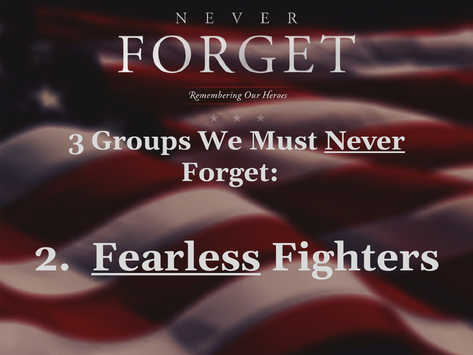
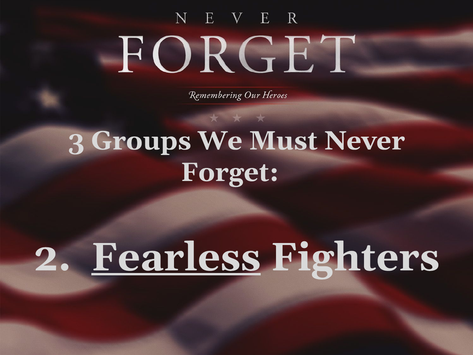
Never underline: present -> none
